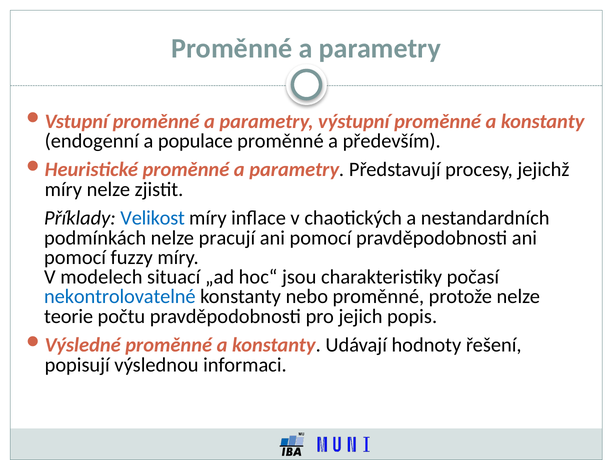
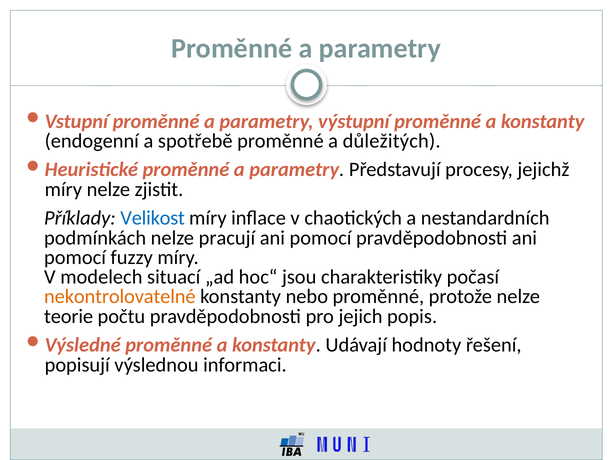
populace: populace -> spotřebě
především: především -> důležitých
nekontrolovatelné colour: blue -> orange
